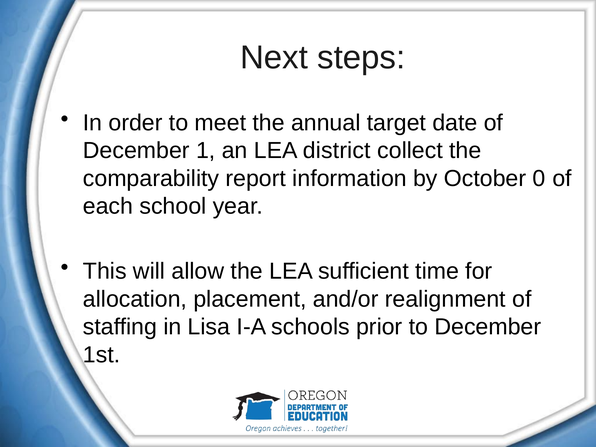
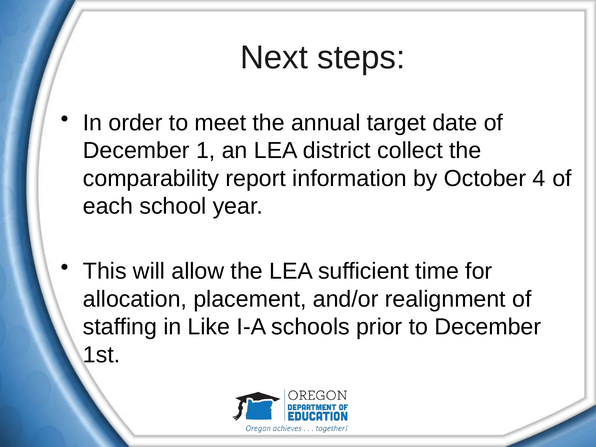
0: 0 -> 4
Lisa: Lisa -> Like
